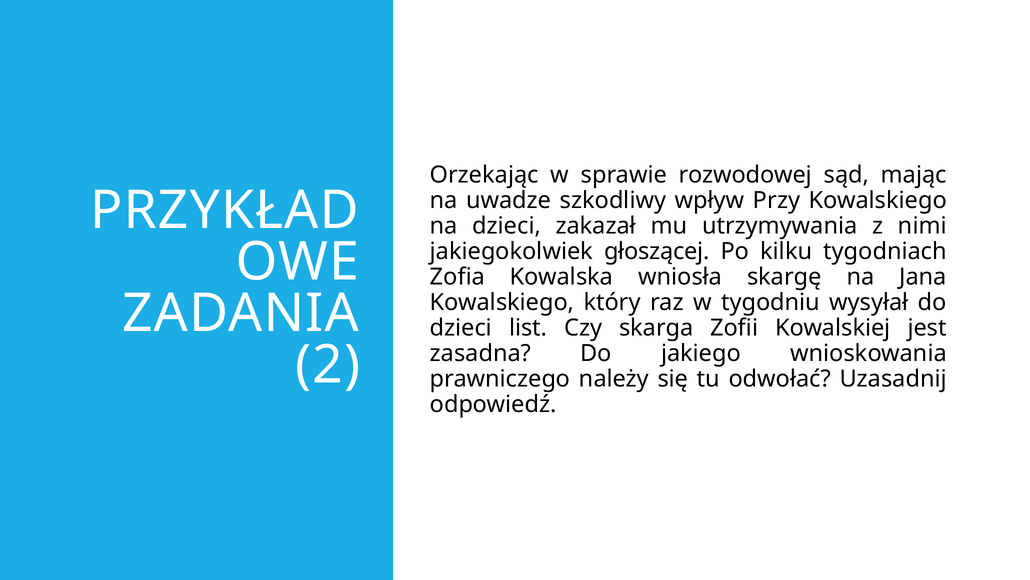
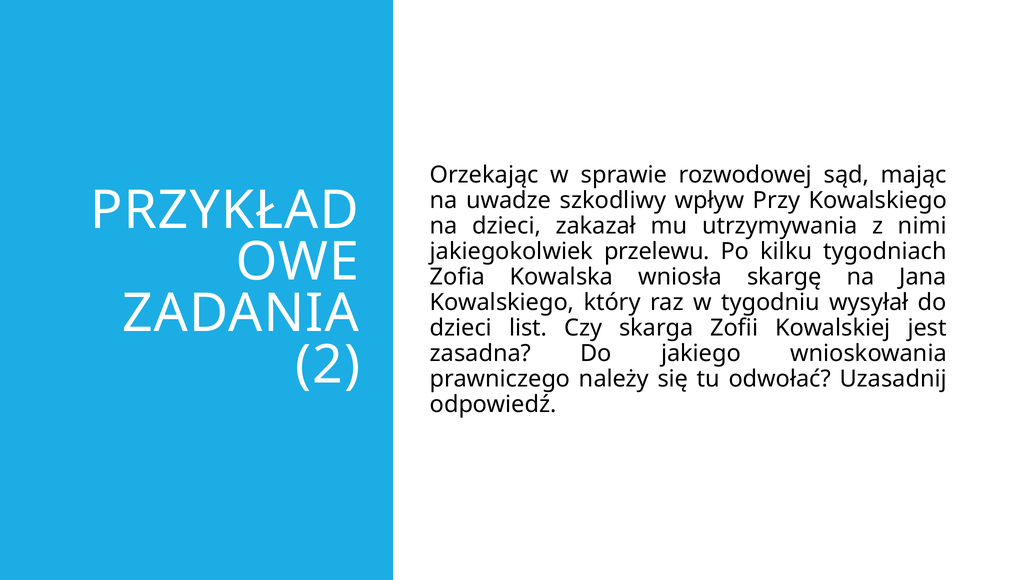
głoszącej: głoszącej -> przelewu
